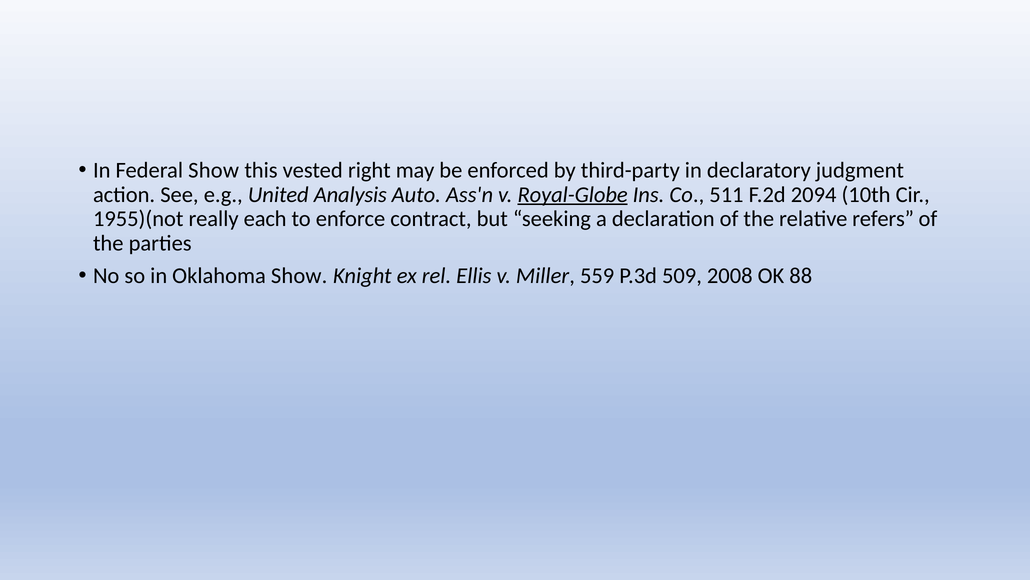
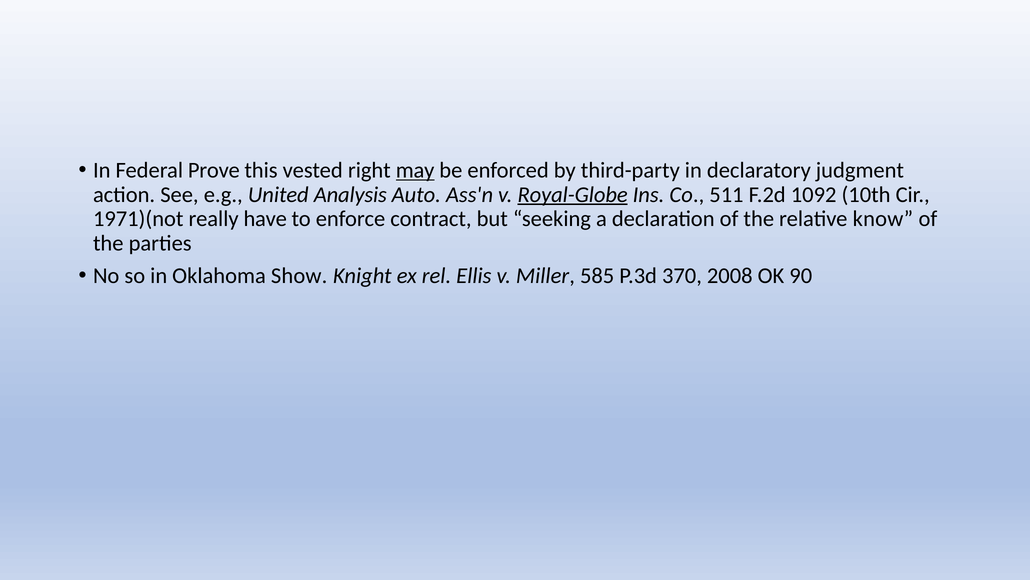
Federal Show: Show -> Prove
may underline: none -> present
2094: 2094 -> 1092
1955)(not: 1955)(not -> 1971)(not
each: each -> have
refers: refers -> know
559: 559 -> 585
509: 509 -> 370
88: 88 -> 90
